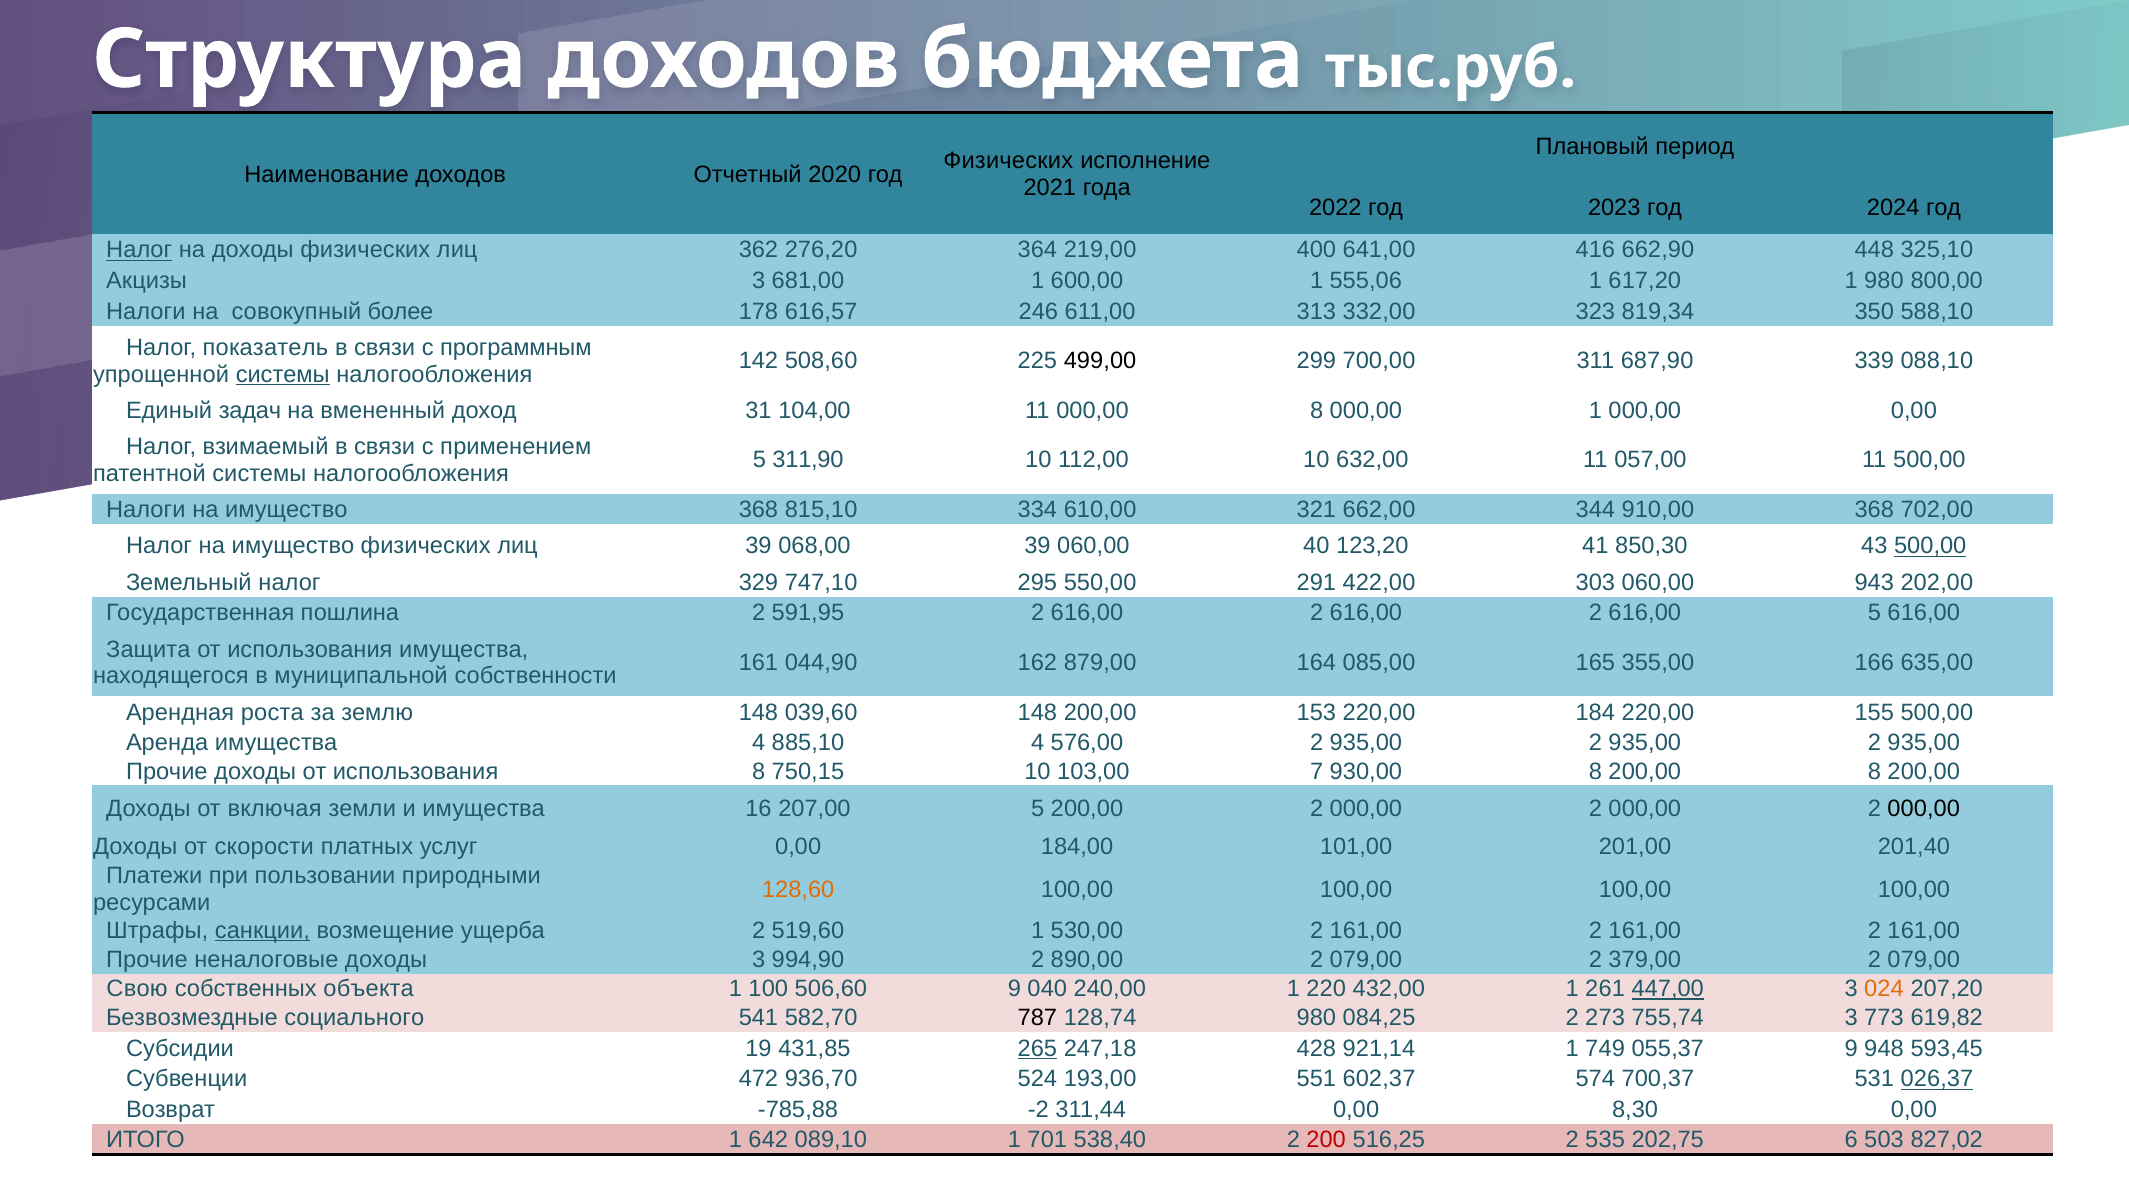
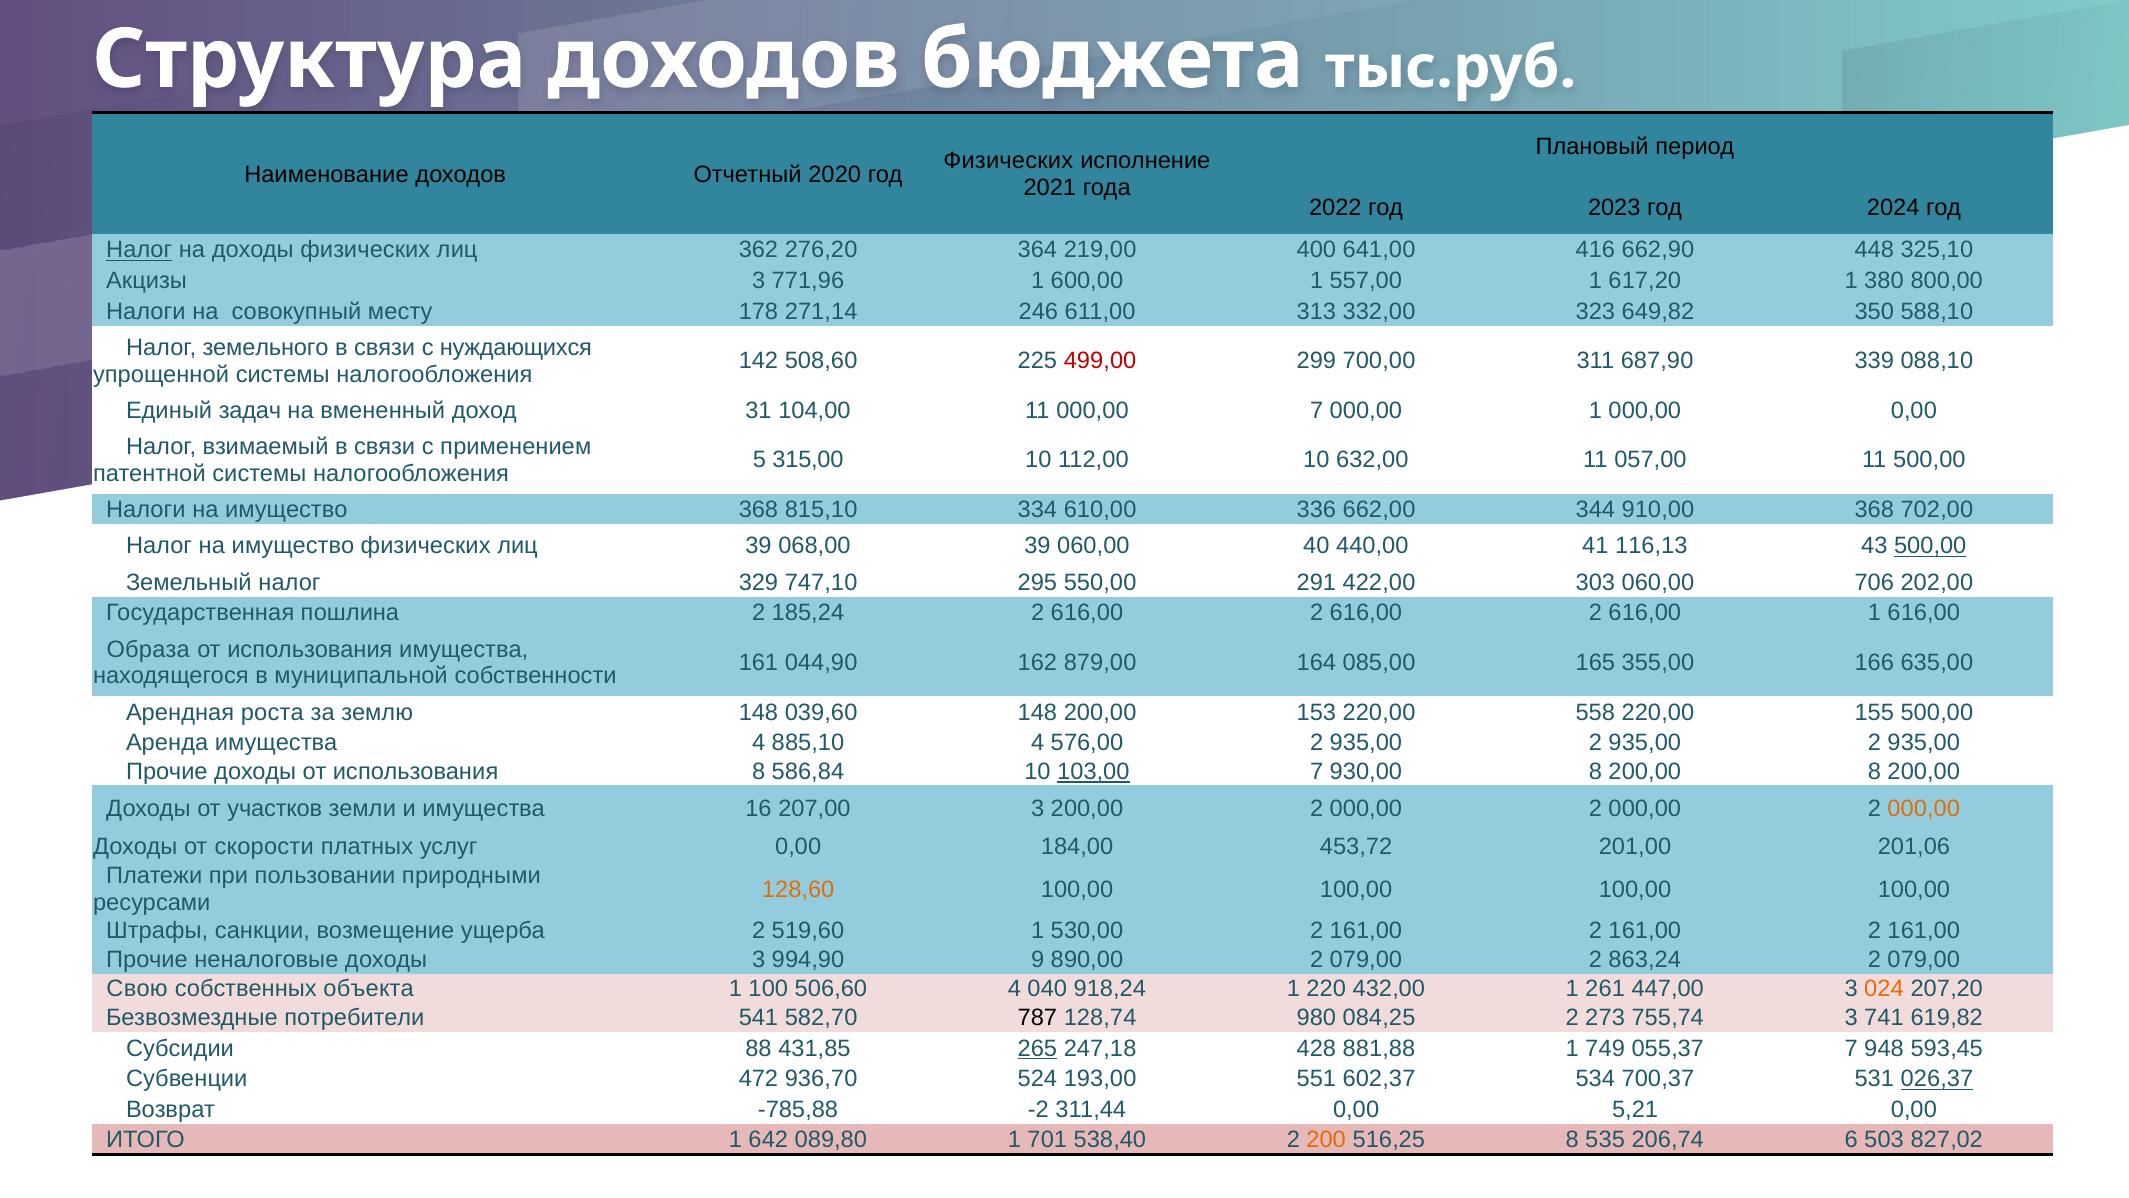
681,00: 681,00 -> 771,96
555,06: 555,06 -> 557,00
1 980: 980 -> 380
более: более -> месту
616,57: 616,57 -> 271,14
819,34: 819,34 -> 649,82
показатель: показатель -> земельного
программным: программным -> нуждающихся
499,00 colour: black -> red
системы at (283, 374) underline: present -> none
000,00 8: 8 -> 7
311,90: 311,90 -> 315,00
321: 321 -> 336
123,20: 123,20 -> 440,00
850,30: 850,30 -> 116,13
943: 943 -> 706
591,95: 591,95 -> 185,24
616,00 5: 5 -> 1
Защита: Защита -> Образа
184: 184 -> 558
750,15: 750,15 -> 586,84
103,00 underline: none -> present
включая: включая -> участков
207,00 5: 5 -> 3
000,00 at (1924, 808) colour: black -> orange
101,00: 101,00 -> 453,72
201,40: 201,40 -> 201,06
санкции underline: present -> none
994,90 2: 2 -> 9
379,00: 379,00 -> 863,24
506,60 9: 9 -> 4
240,00: 240,00 -> 918,24
447,00 underline: present -> none
социального: социального -> потребители
773: 773 -> 741
19: 19 -> 88
921,14: 921,14 -> 881,88
055,37 9: 9 -> 7
574: 574 -> 534
8,30: 8,30 -> 5,21
089,10: 089,10 -> 089,80
200 colour: red -> orange
516,25 2: 2 -> 8
202,75: 202,75 -> 206,74
